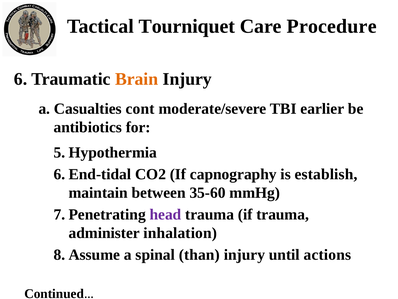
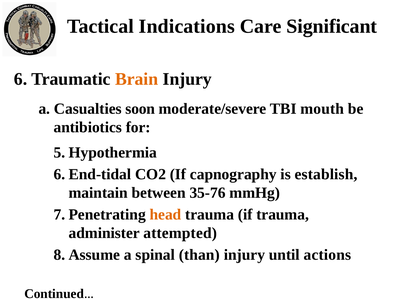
Tourniquet: Tourniquet -> Indications
Procedure: Procedure -> Significant
cont: cont -> soon
earlier: earlier -> mouth
35-60: 35-60 -> 35-76
head colour: purple -> orange
inhalation: inhalation -> attempted
